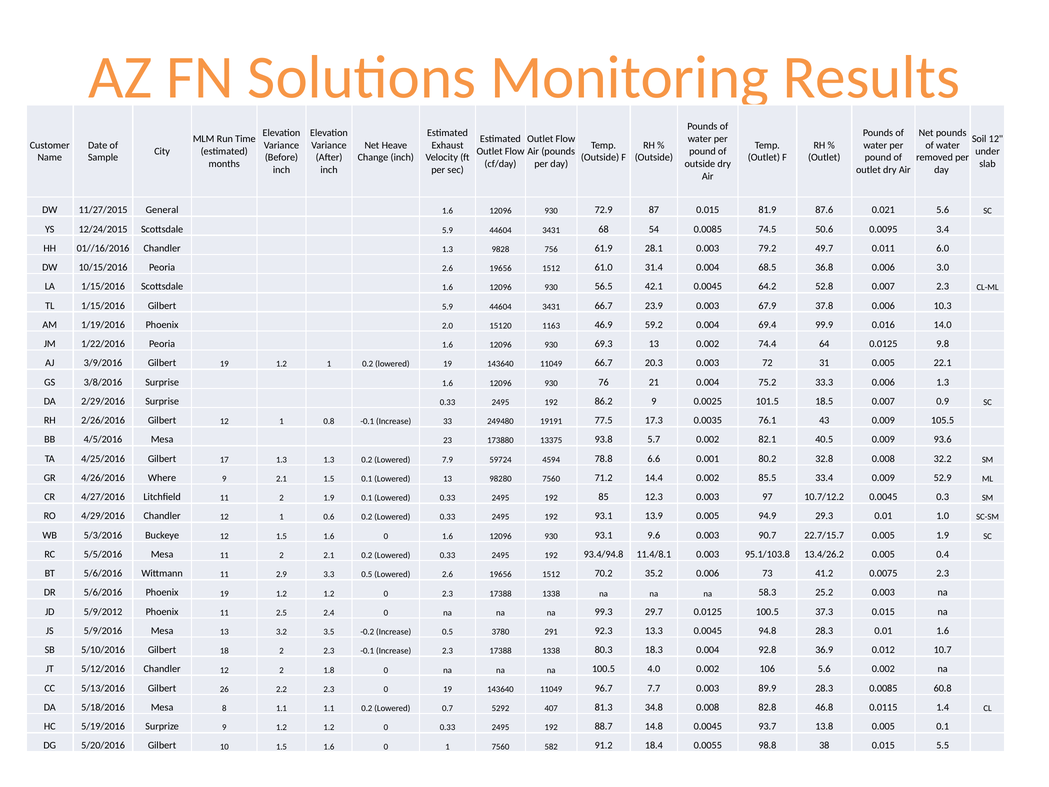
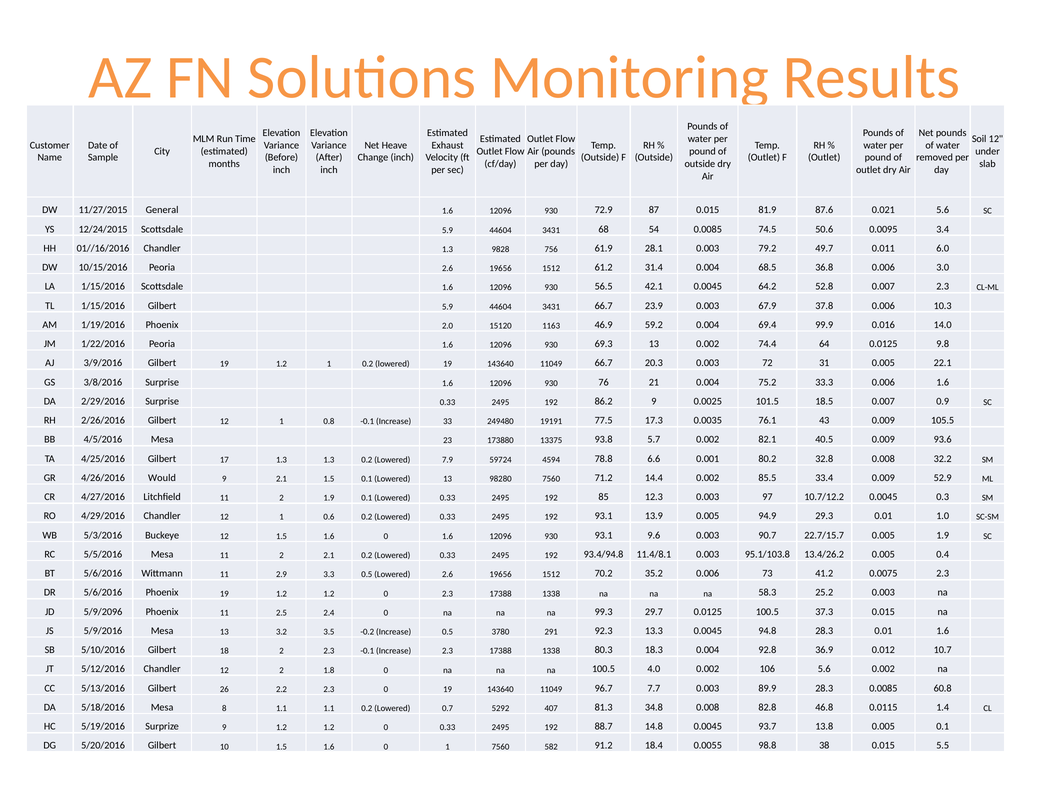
61.0: 61.0 -> 61.2
0.006 1.3: 1.3 -> 1.6
Where: Where -> Would
5/9/2012: 5/9/2012 -> 5/9/2096
